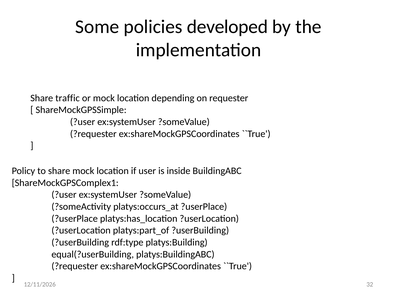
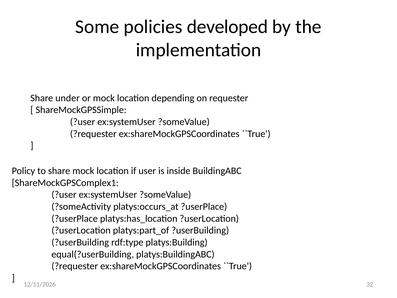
traffic: traffic -> under
